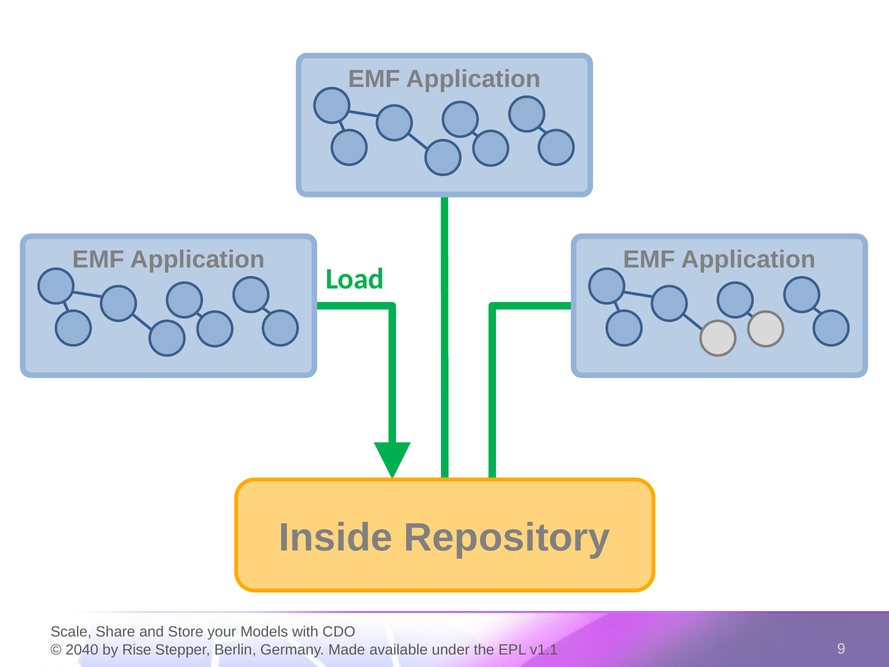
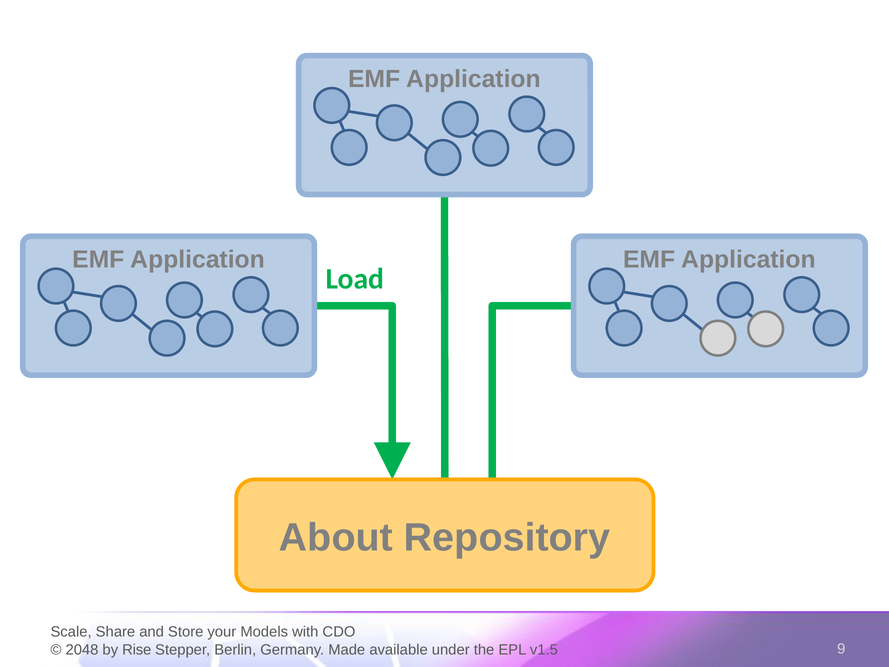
Inside: Inside -> About
2040: 2040 -> 2048
v1.1: v1.1 -> v1.5
